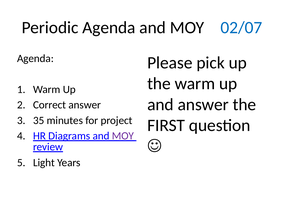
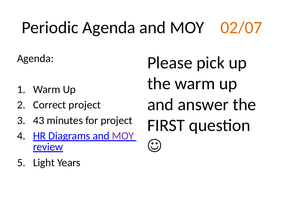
02/07 colour: blue -> orange
Correct answer: answer -> project
35: 35 -> 43
